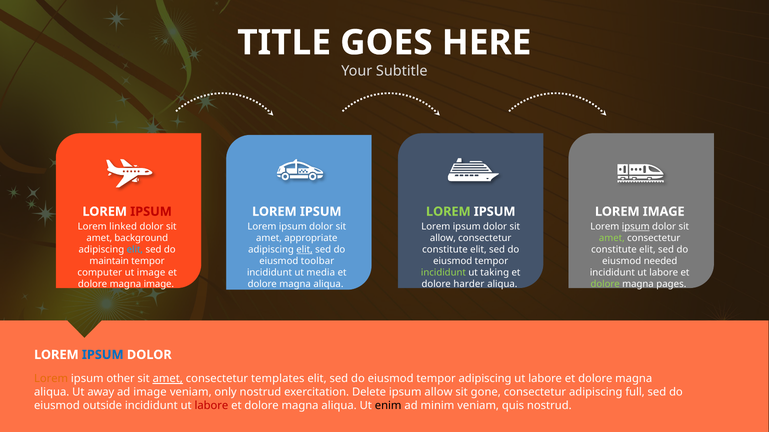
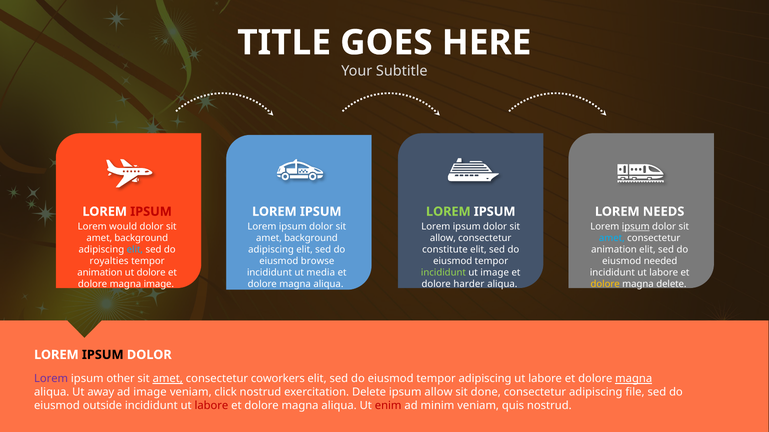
LOREM IMAGE: IMAGE -> NEEDS
linked: linked -> would
appropriate at (311, 239): appropriate -> background
amet at (612, 239) colour: light green -> light blue
elit at (305, 250) underline: present -> none
constitute at (614, 250): constitute -> animation
maintain: maintain -> royalties
toolbar: toolbar -> browse
computer at (100, 273): computer -> animation
ut image: image -> dolore
ut taking: taking -> image
dolore at (605, 285) colour: light green -> yellow
magna pages: pages -> delete
IPSUM at (103, 355) colour: blue -> black
Lorem at (51, 379) colour: orange -> purple
templates: templates -> coworkers
magna at (634, 379) underline: none -> present
only: only -> click
gone: gone -> done
full: full -> file
enim colour: black -> red
